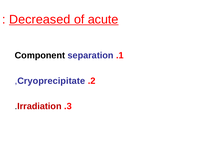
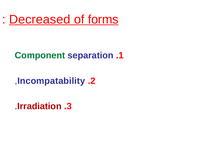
acute: acute -> forms
Component colour: black -> green
Cryoprecipitate: Cryoprecipitate -> Incompatability
